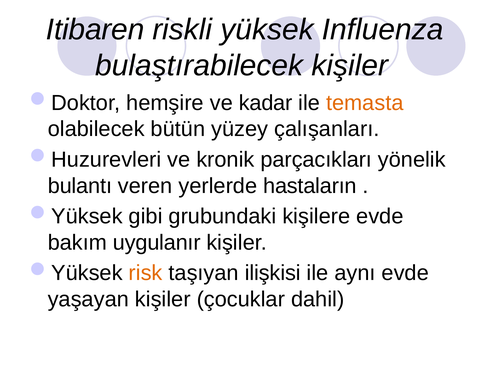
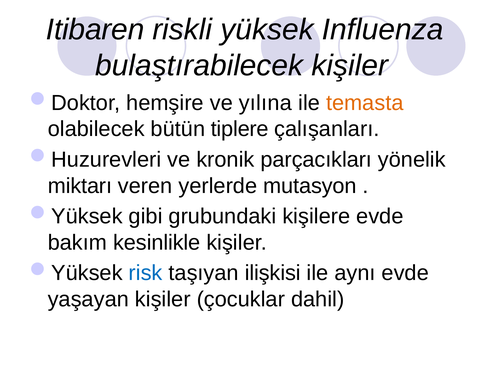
kadar: kadar -> yılına
yüzey: yüzey -> tiplere
bulantı: bulantı -> miktarı
hastaların: hastaların -> mutasyon
uygulanır: uygulanır -> kesinlikle
risk colour: orange -> blue
